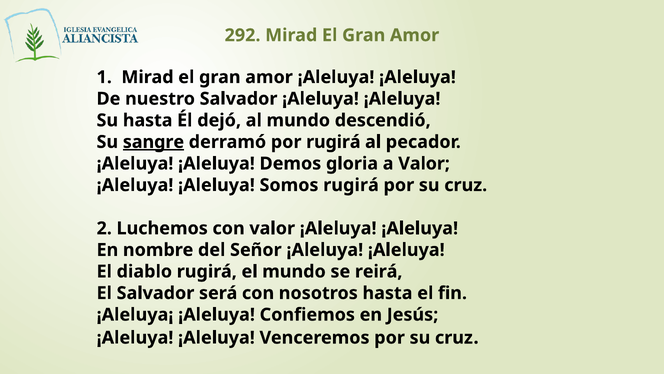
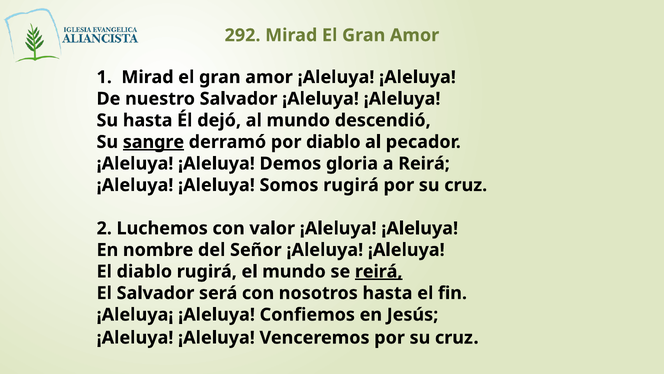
por rugirá: rugirá -> diablo
a Valor: Valor -> Reirá
reirá at (379, 271) underline: none -> present
